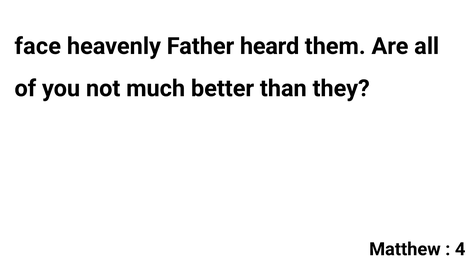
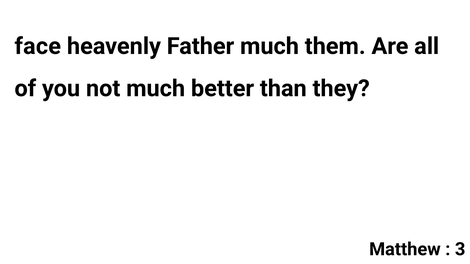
Father heard: heard -> much
4: 4 -> 3
